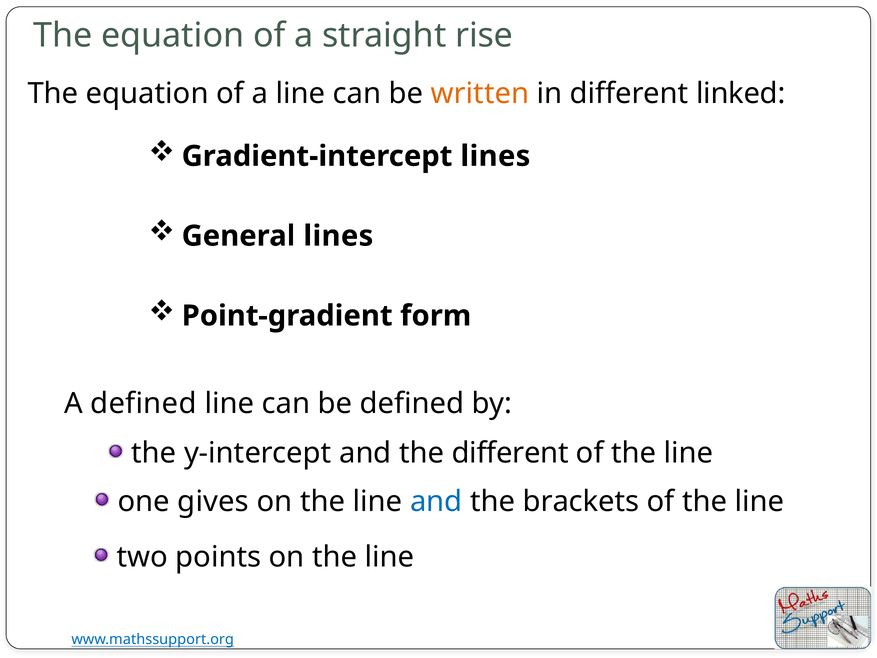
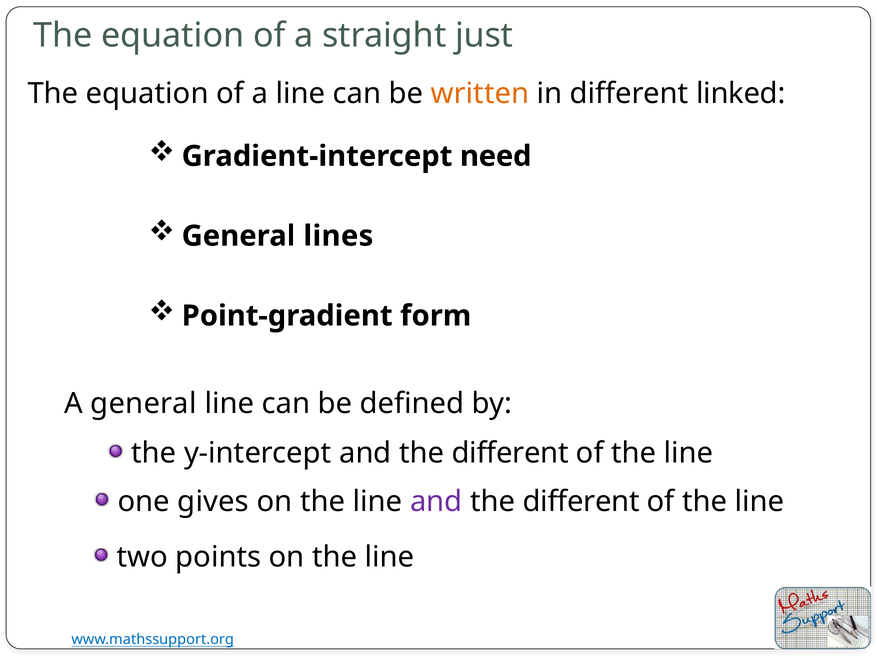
rise: rise -> just
Gradient-intercept lines: lines -> need
A defined: defined -> general
and at (436, 502) colour: blue -> purple
brackets at (581, 502): brackets -> different
